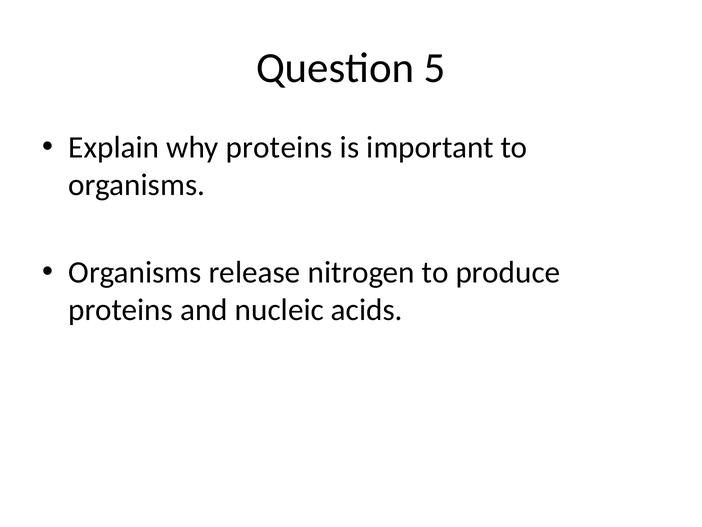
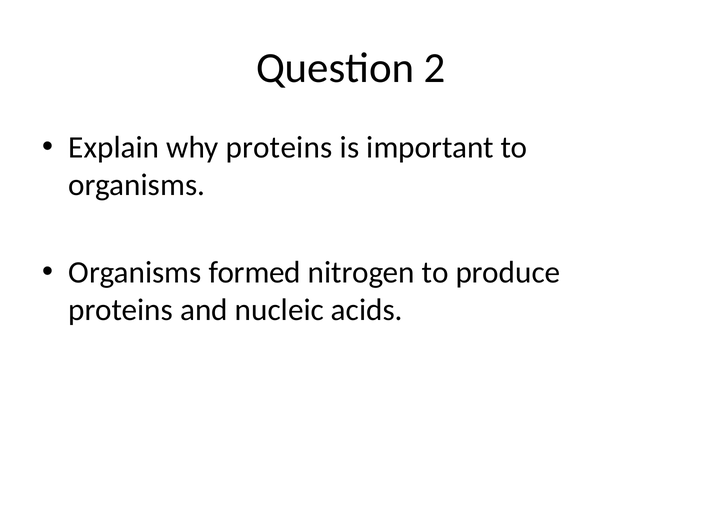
5: 5 -> 2
release: release -> formed
